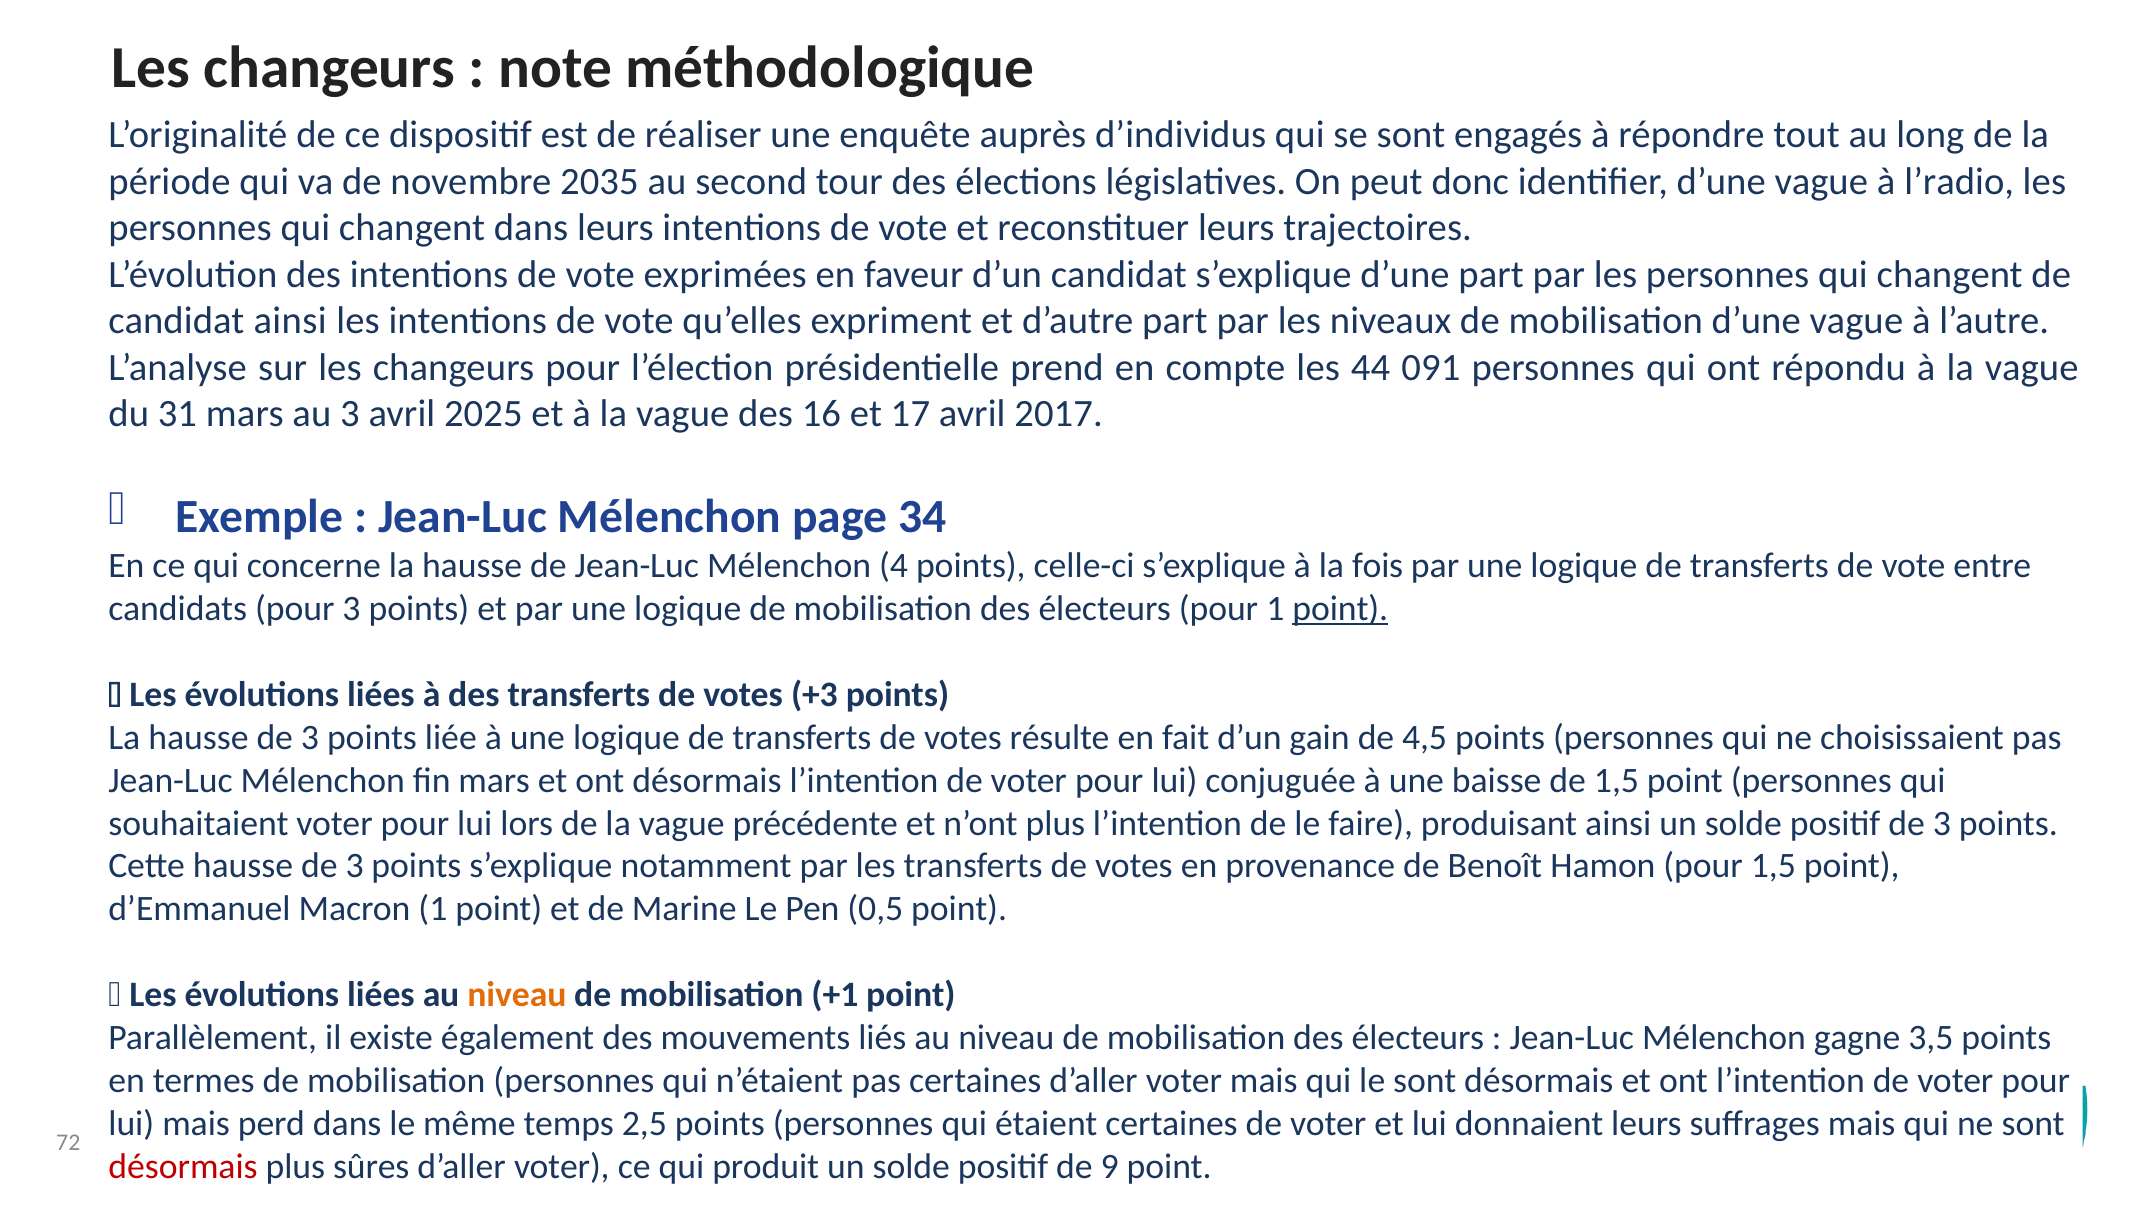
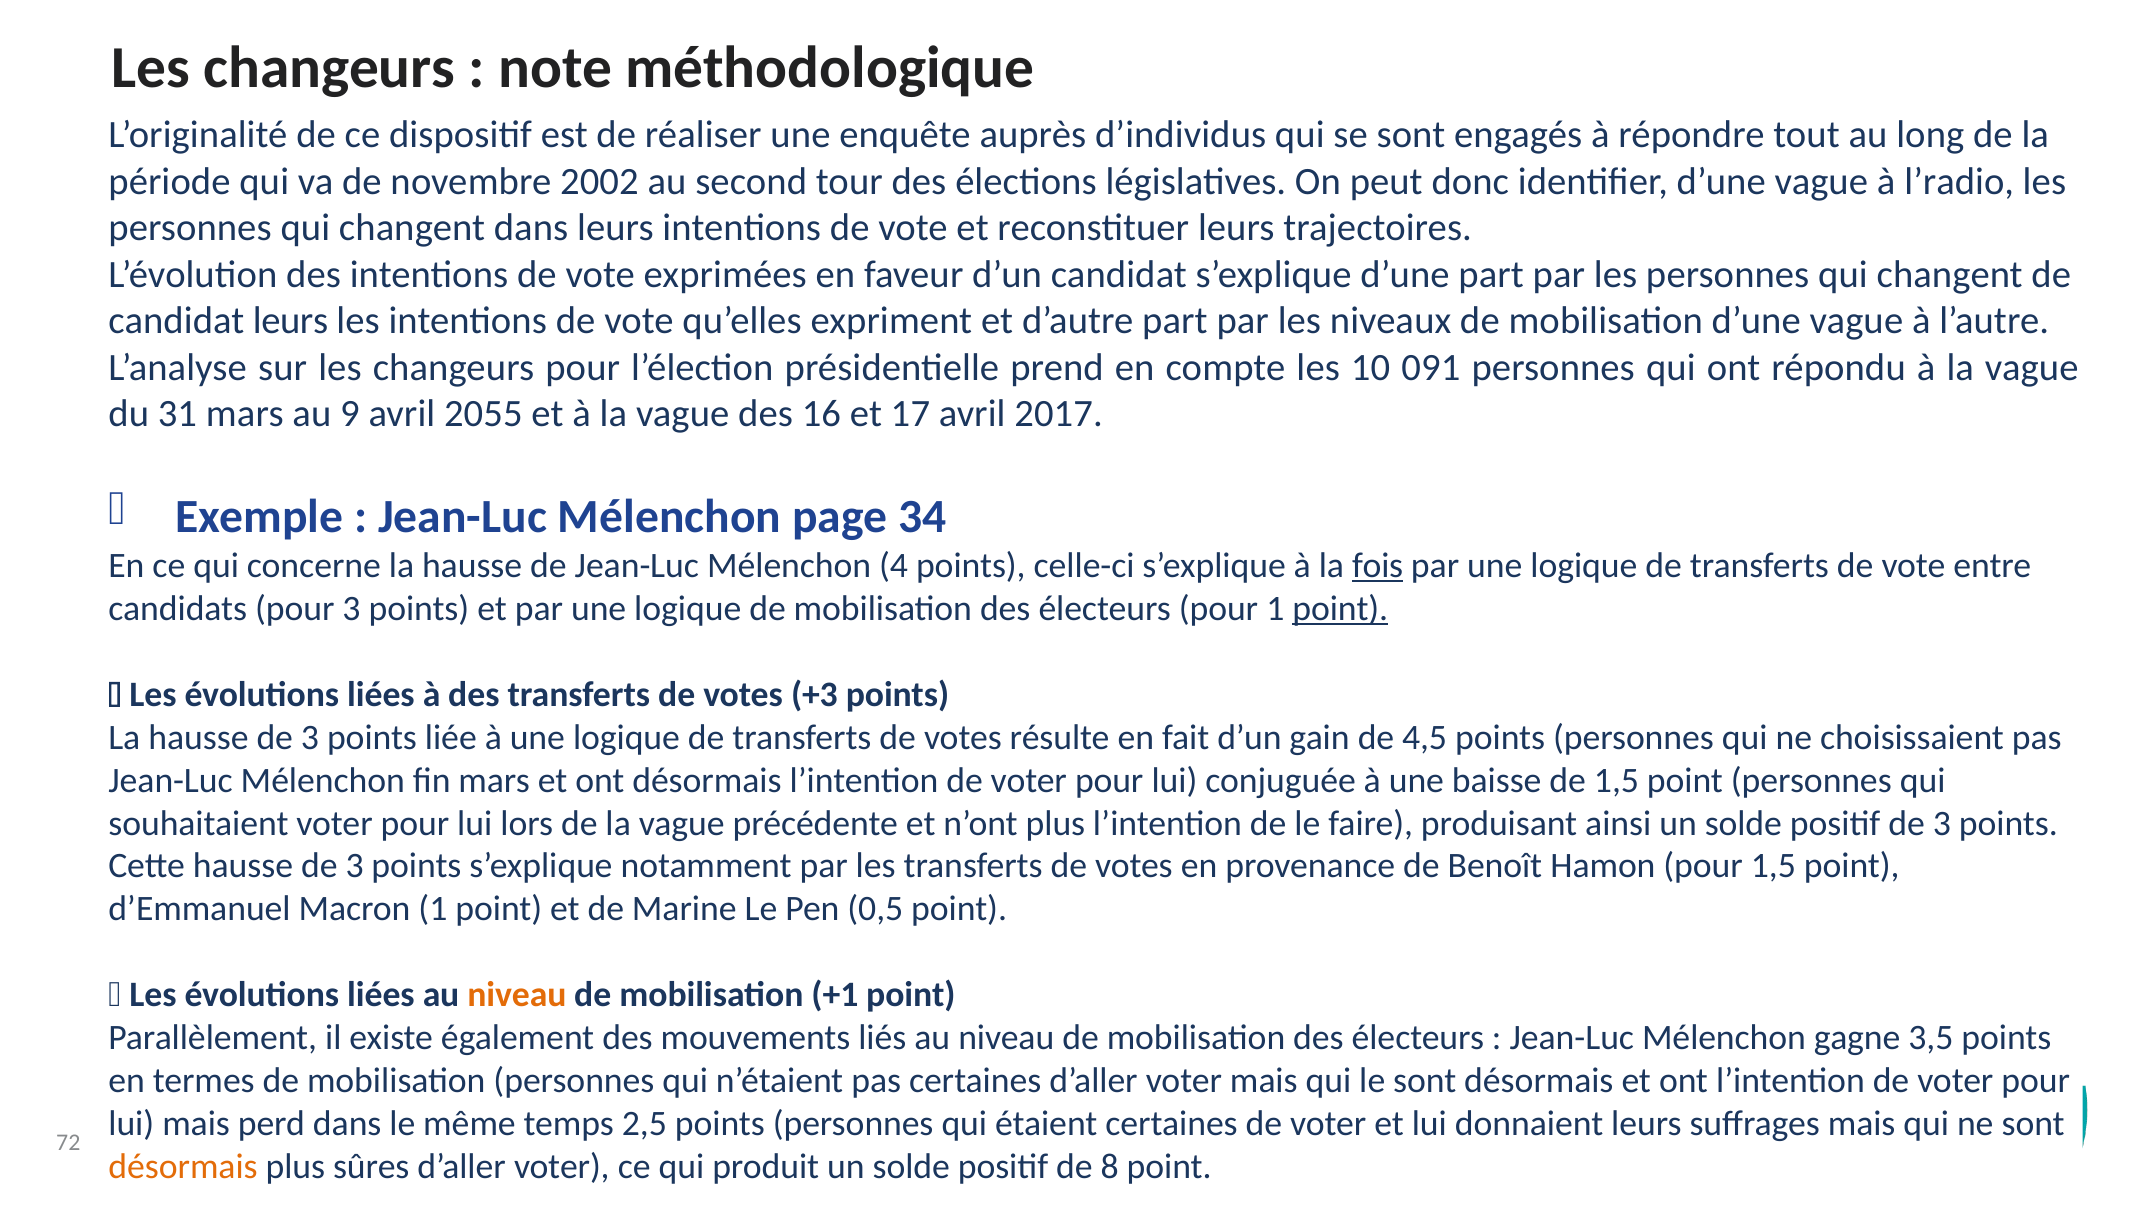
2035: 2035 -> 2002
candidat ainsi: ainsi -> leurs
44: 44 -> 10
au 3: 3 -> 9
2025: 2025 -> 2055
fois underline: none -> present
désormais at (183, 1166) colour: red -> orange
9: 9 -> 8
